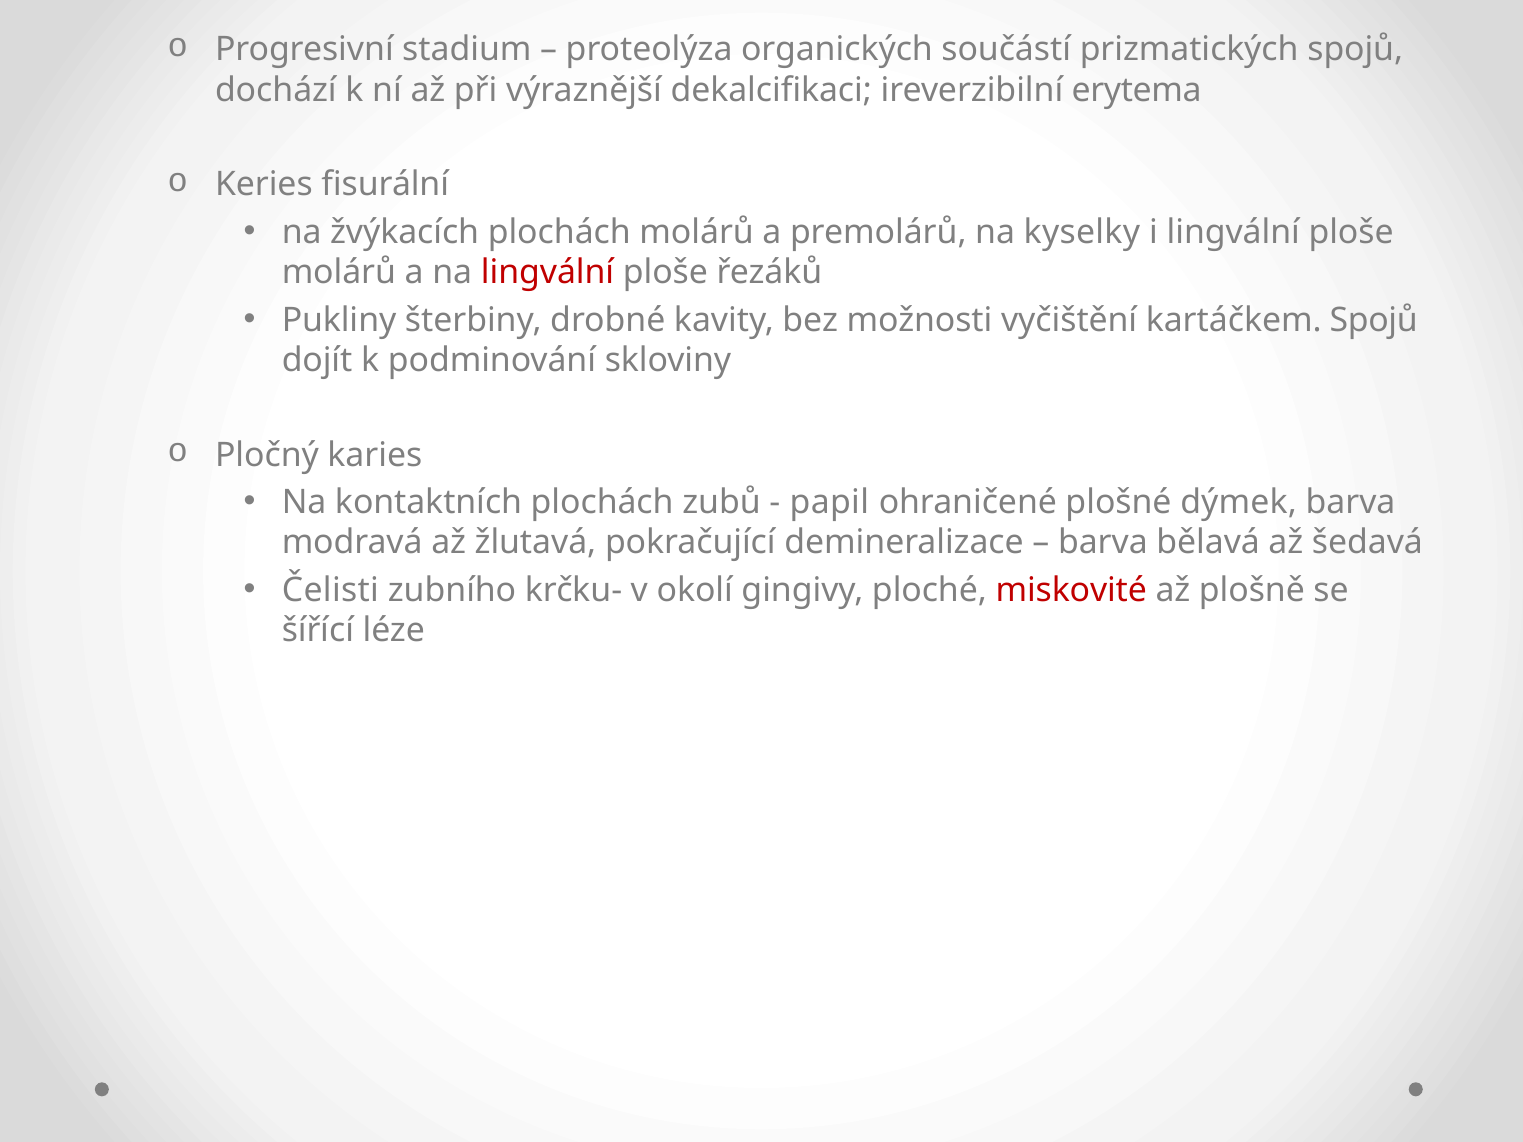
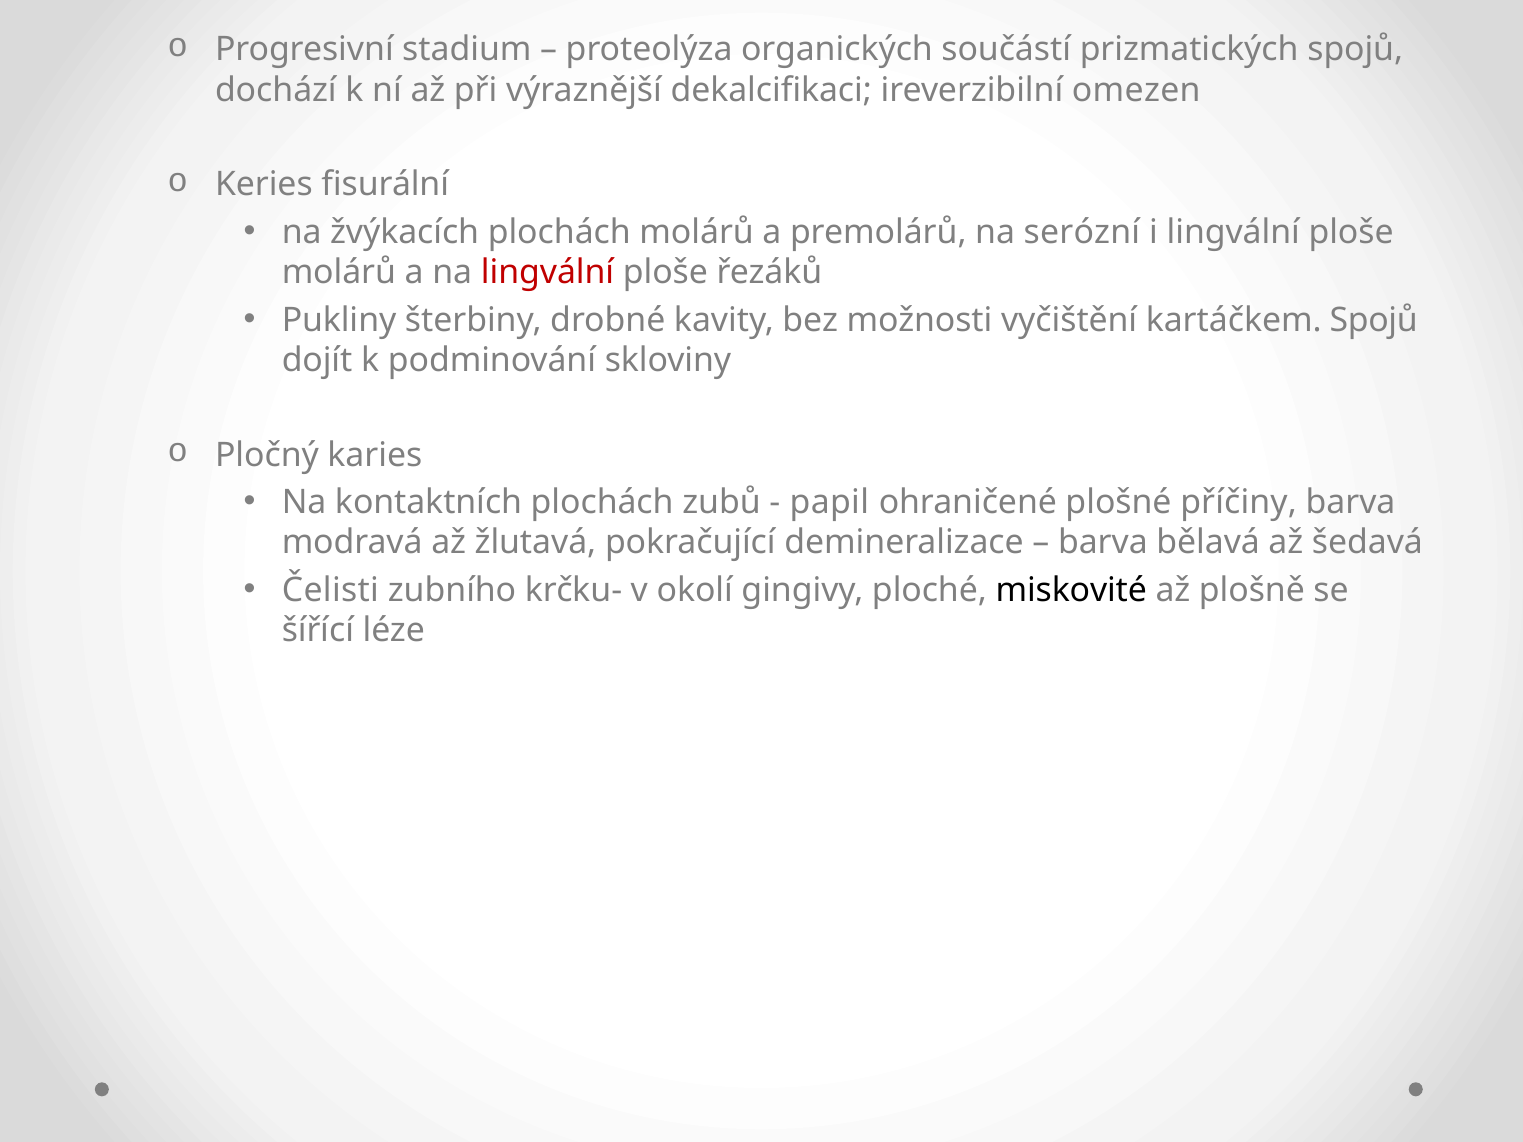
erytema: erytema -> omezen
kyselky: kyselky -> serózní
dýmek: dýmek -> příčiny
miskovité colour: red -> black
